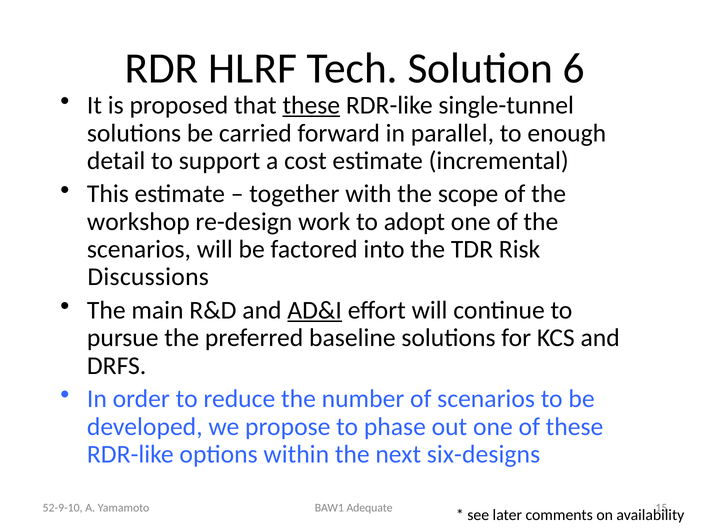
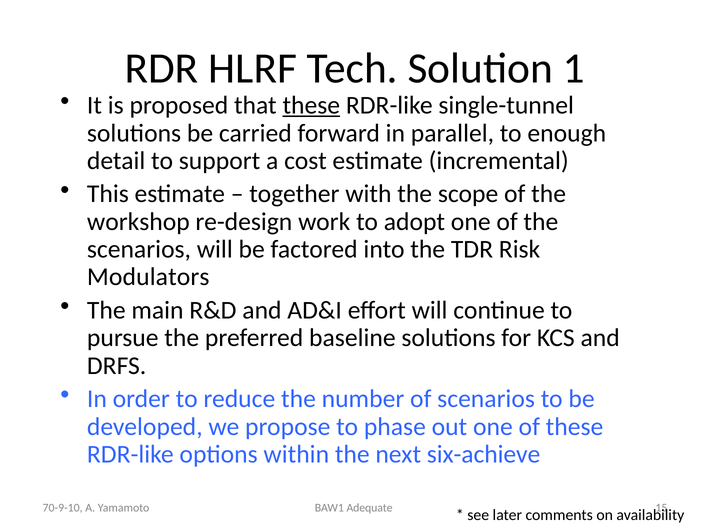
6: 6 -> 1
Discussions: Discussions -> Modulators
AD&I underline: present -> none
six-designs: six-designs -> six-achieve
52-9-10: 52-9-10 -> 70-9-10
